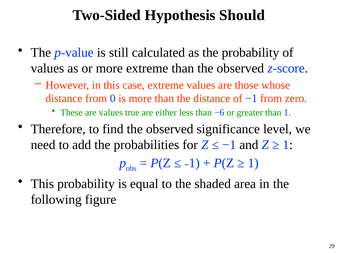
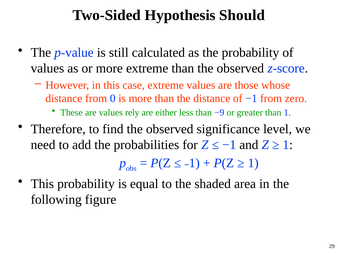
true: true -> rely
−6: −6 -> −9
